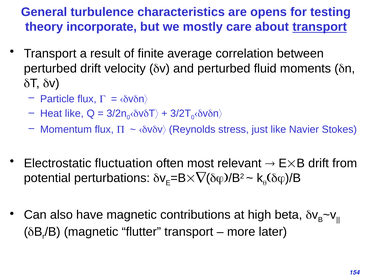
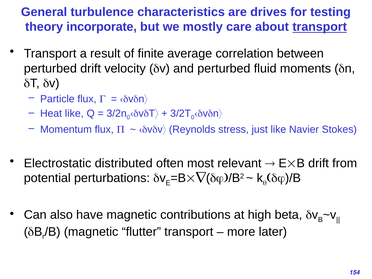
opens: opens -> drives
fluctuation: fluctuation -> distributed
